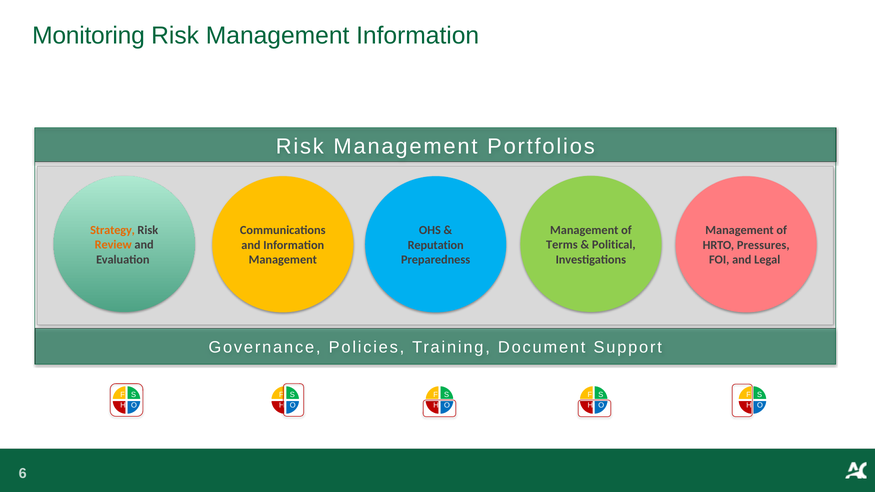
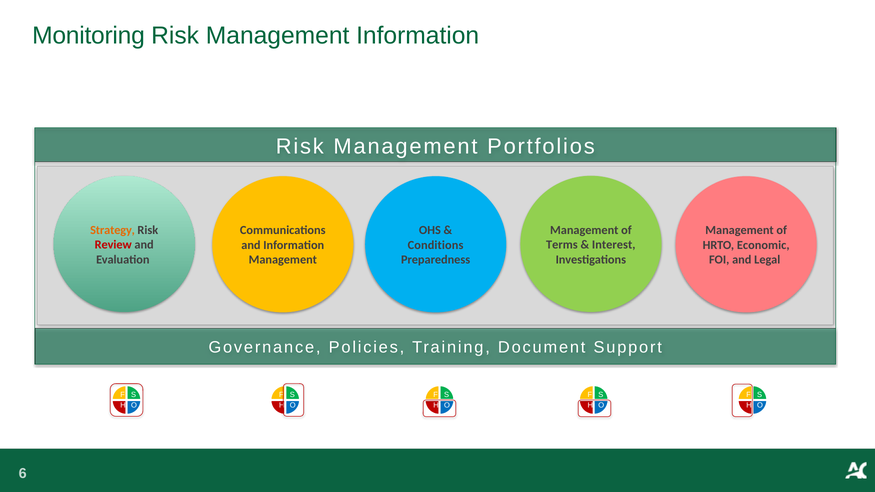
Political: Political -> Interest
Review colour: orange -> red
Reputation: Reputation -> Conditions
Pressures: Pressures -> Economic
